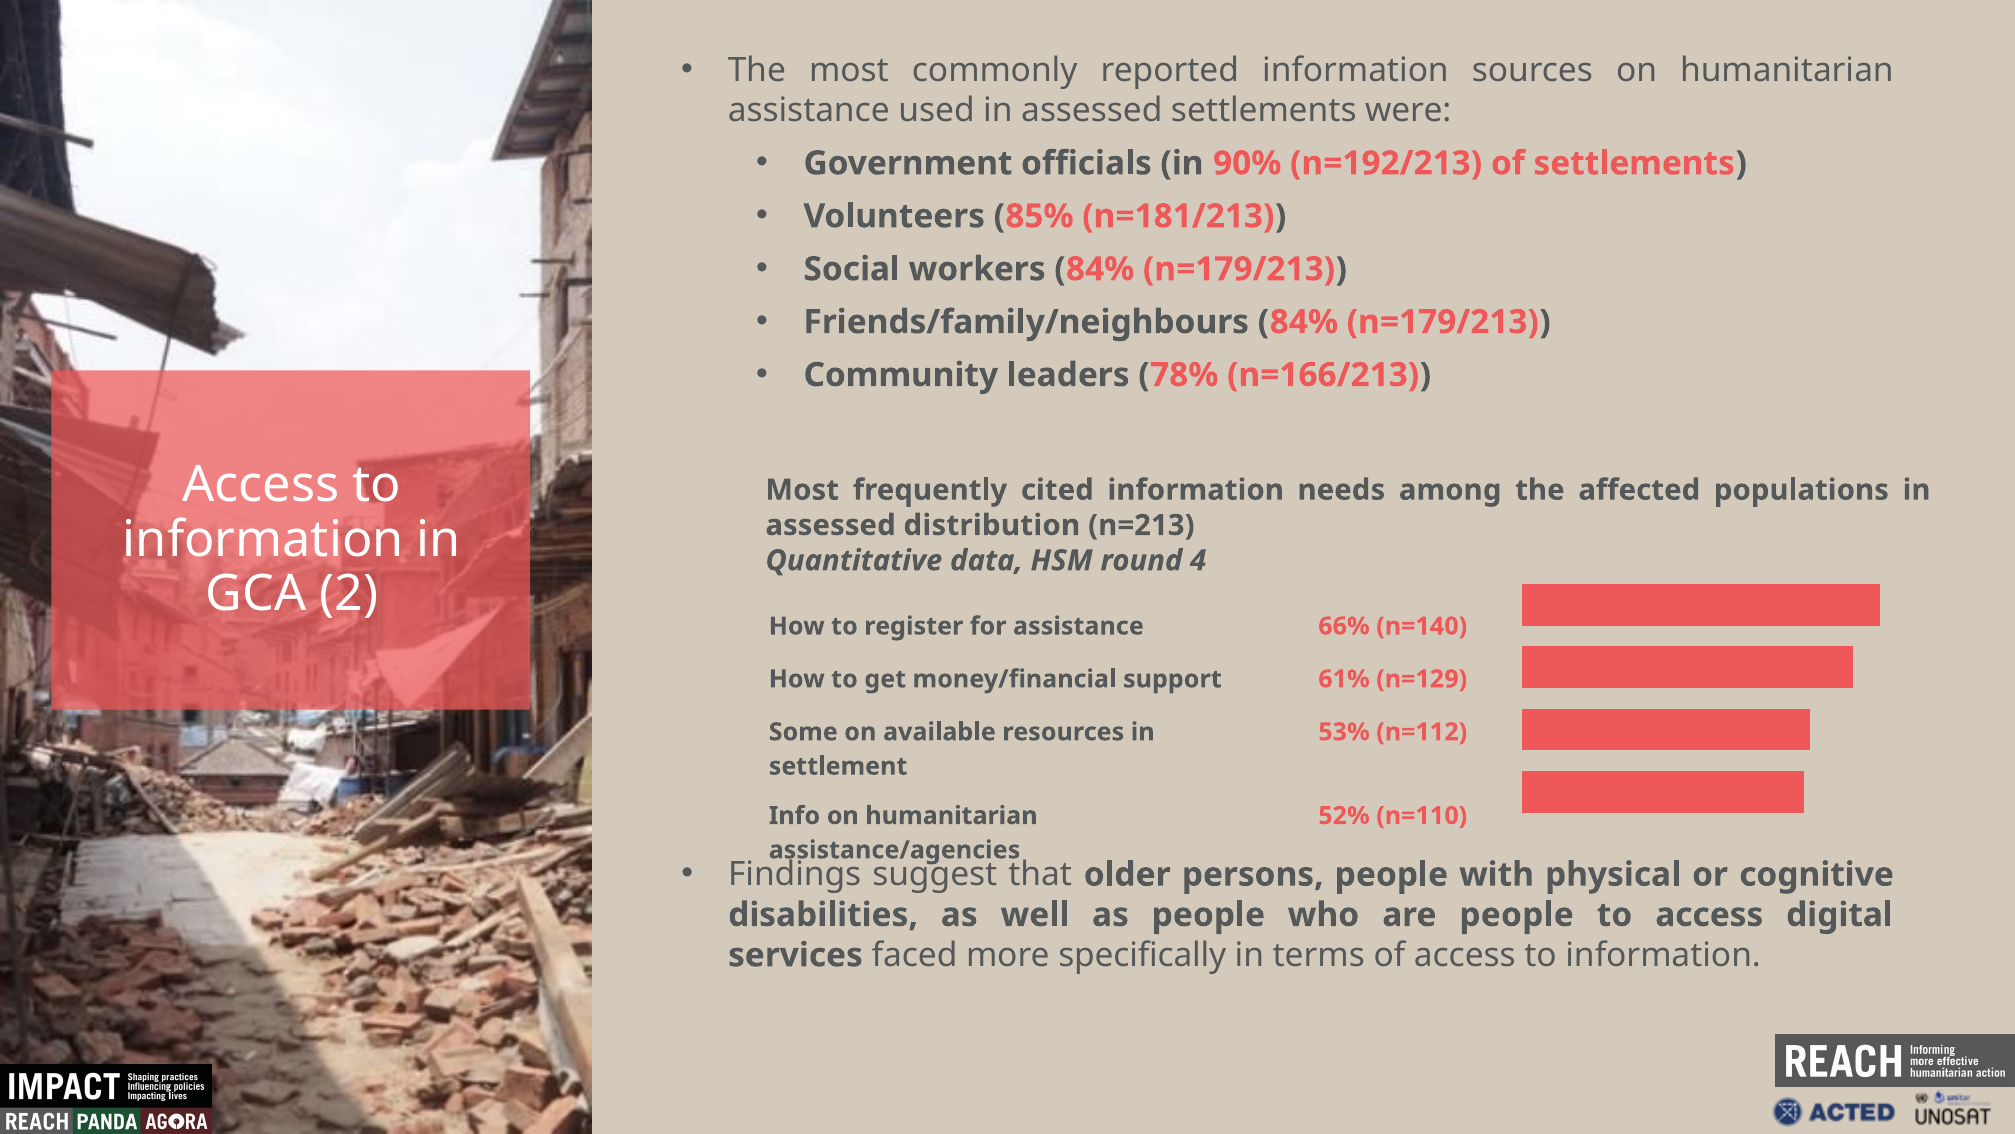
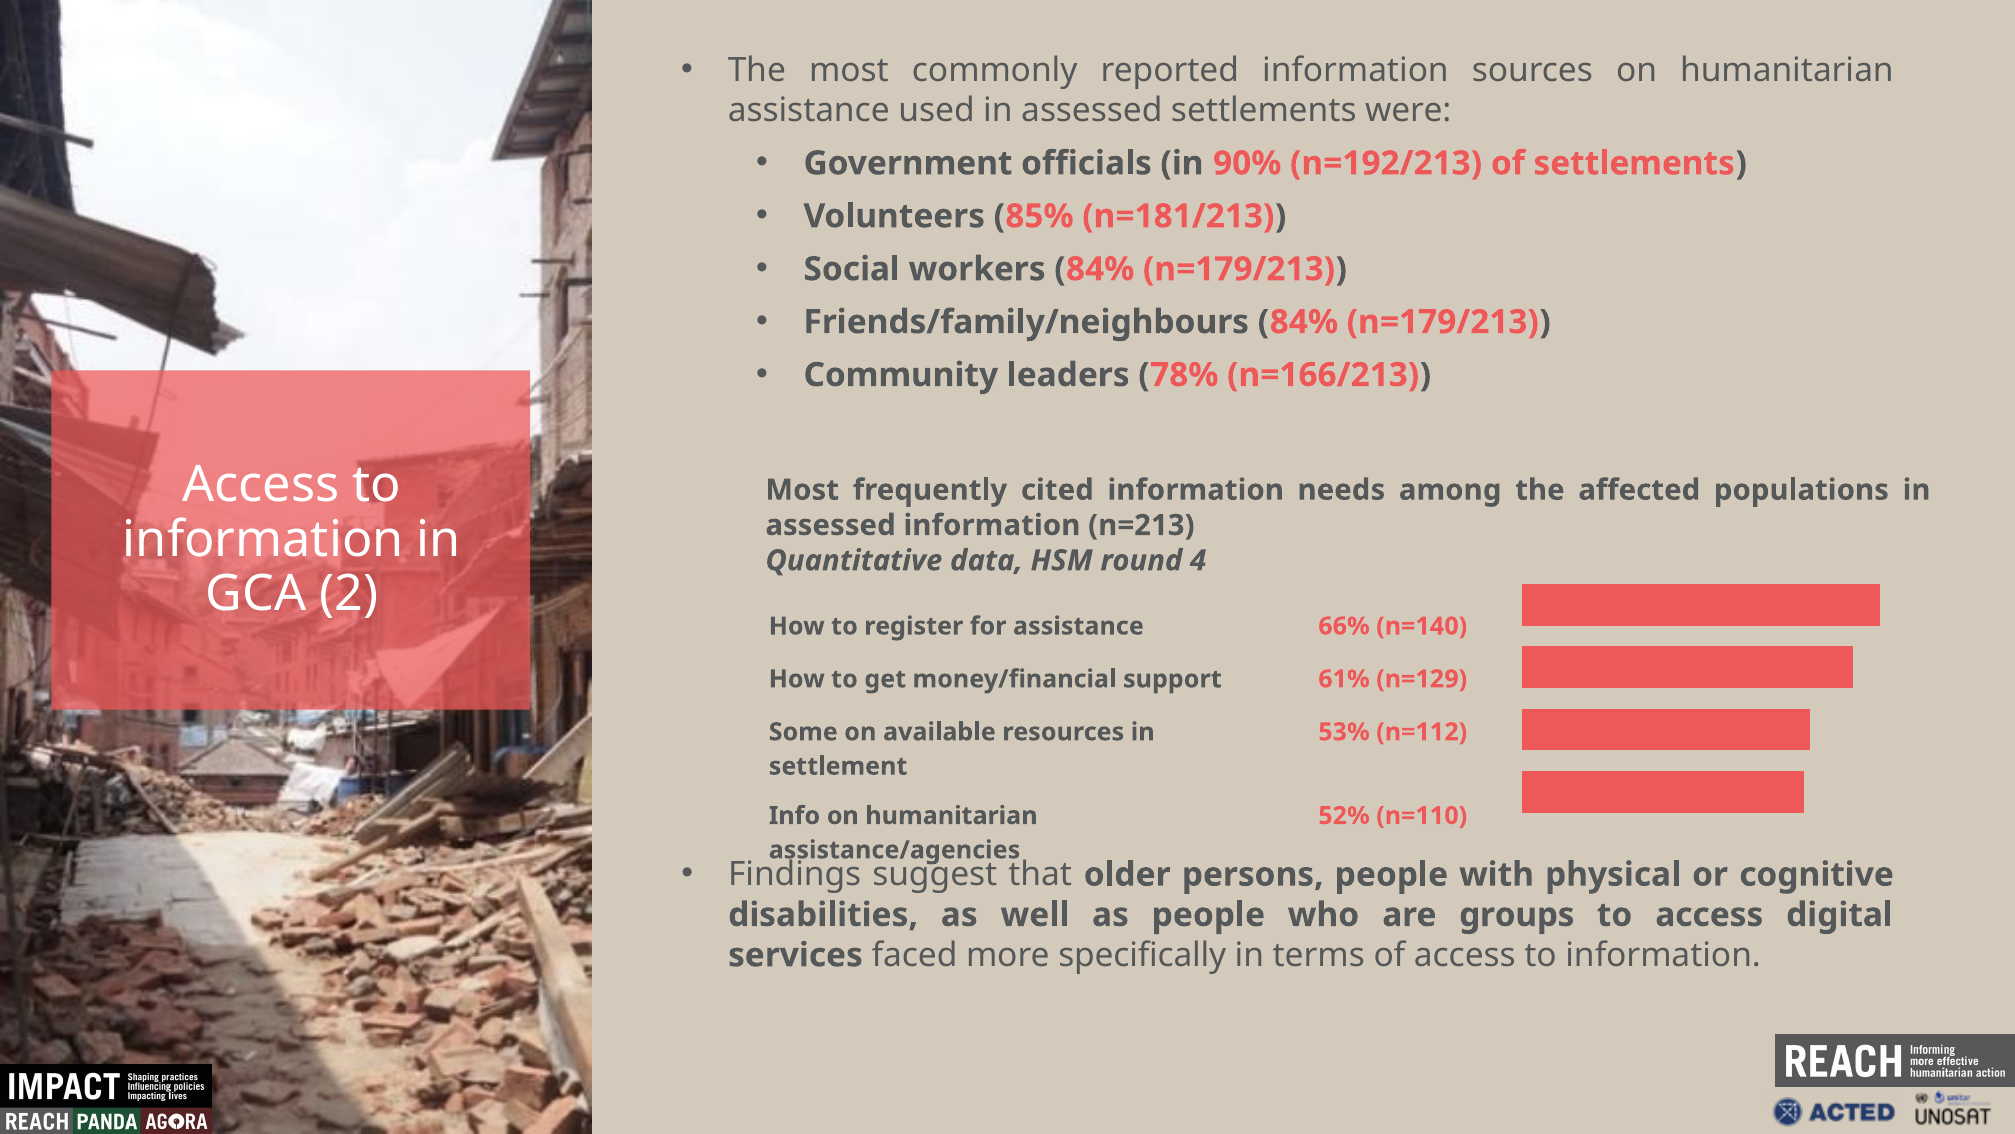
assessed distribution: distribution -> information
are people: people -> groups
